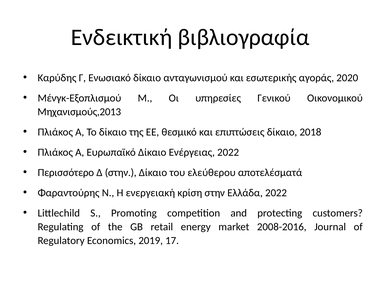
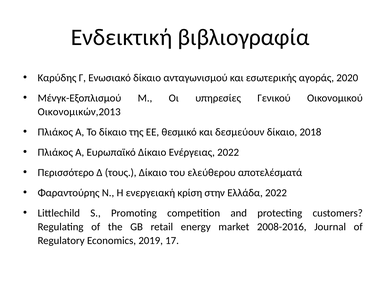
Μηχανισμούς,2013: Μηχανισμούς,2013 -> Οικονομικών,2013
επιπτώσεις: επιπτώσεις -> δεσμεύουν
Δ στην: στην -> τους
